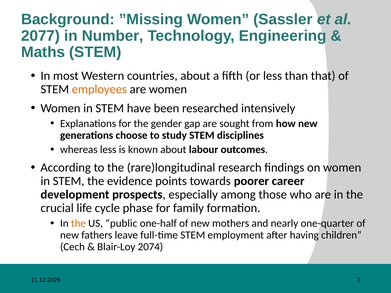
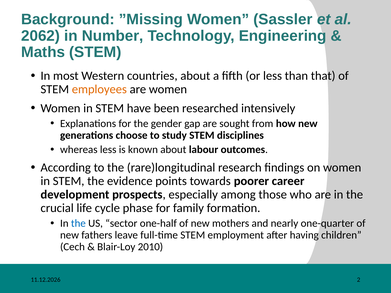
2077: 2077 -> 2062
the at (78, 224) colour: orange -> blue
public: public -> sector
2074: 2074 -> 2010
